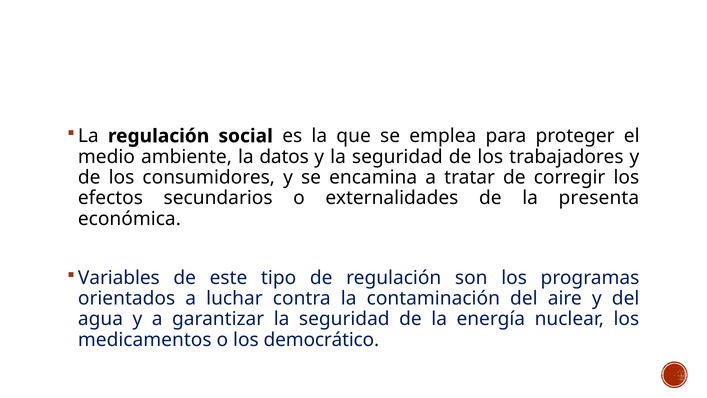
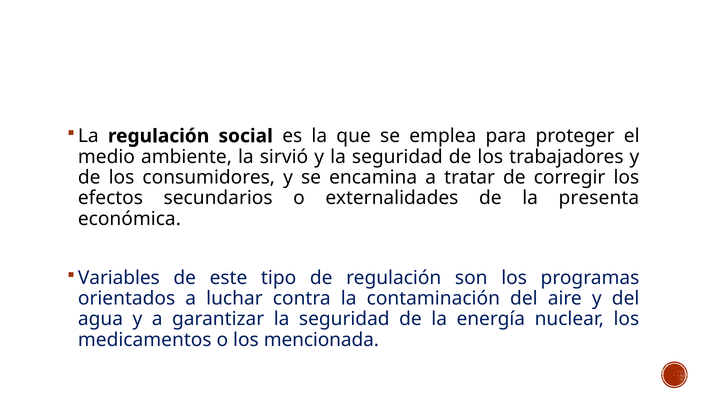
datos: datos -> sirvió
democrático: democrático -> mencionada
